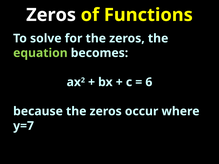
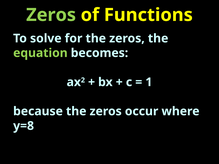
Zeros at (51, 15) colour: white -> light green
6: 6 -> 1
y=7: y=7 -> y=8
